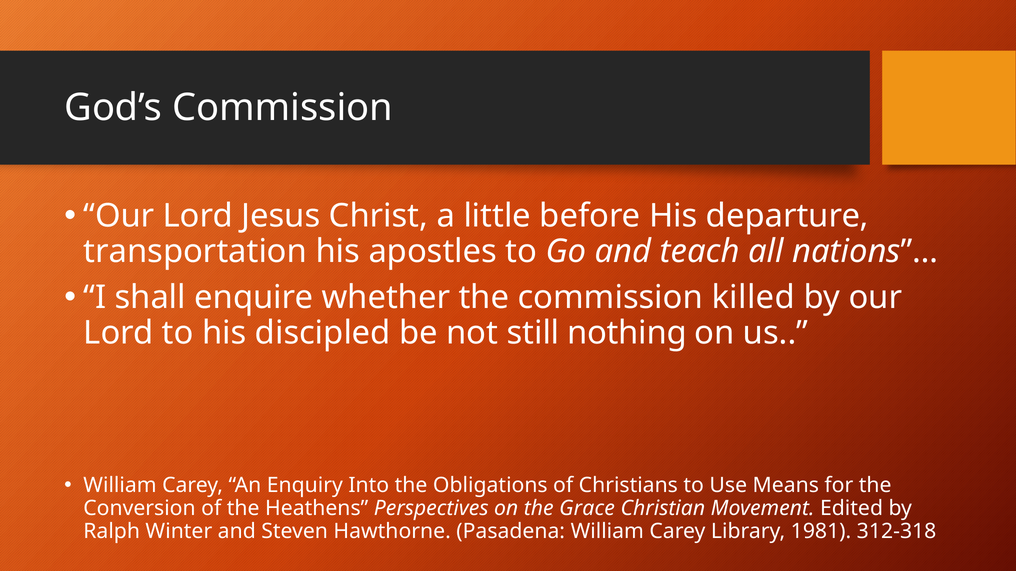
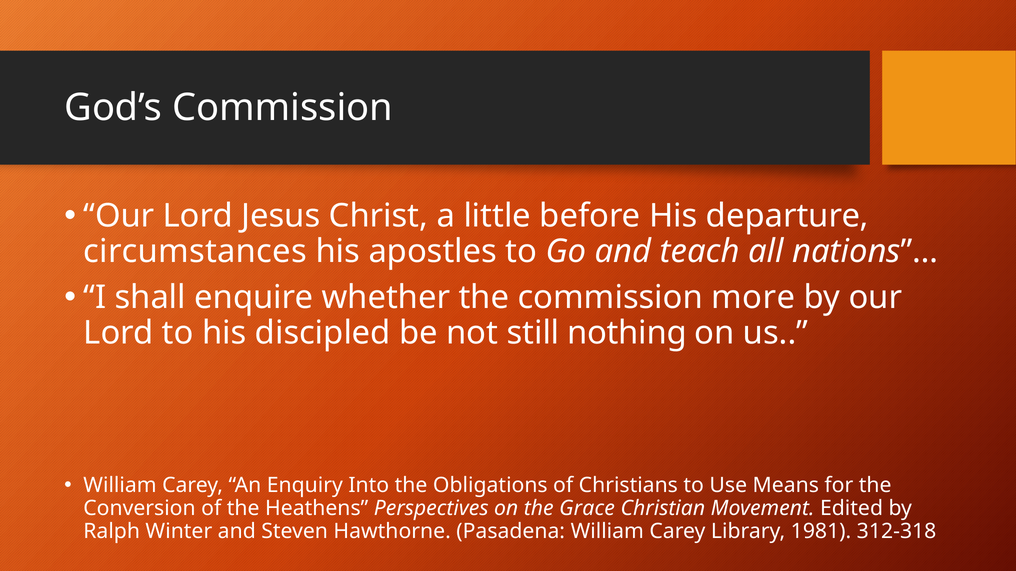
transportation: transportation -> circumstances
killed: killed -> more
